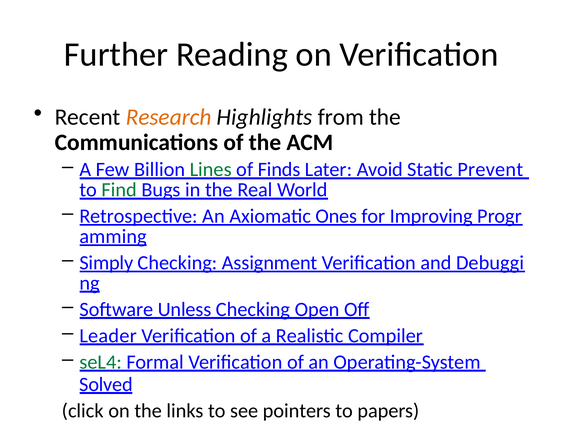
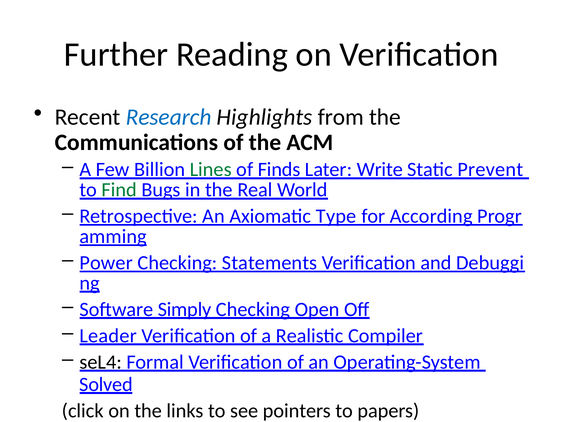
Research colour: orange -> blue
Avoid: Avoid -> Write
Ones: Ones -> Type
Improving: Improving -> According
Simply: Simply -> Power
Assignment: Assignment -> Statements
Unless: Unless -> Simply
seL4 colour: green -> black
